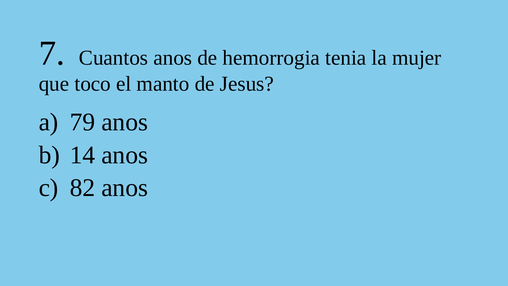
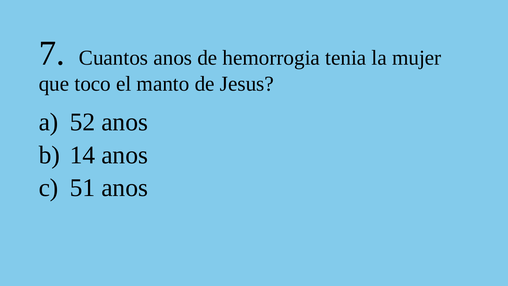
79: 79 -> 52
82: 82 -> 51
